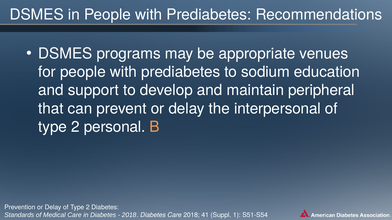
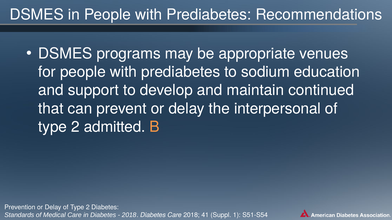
peripheral: peripheral -> continued
personal: personal -> admitted
